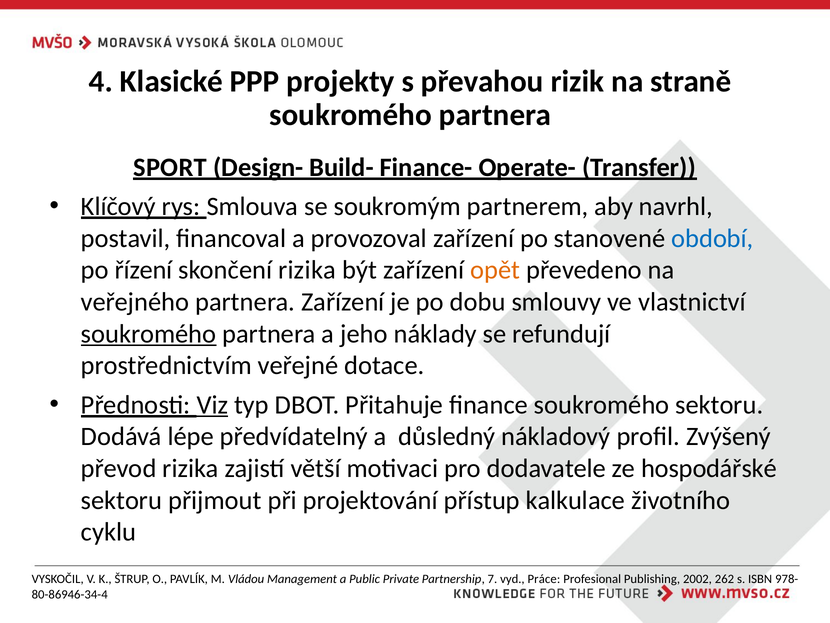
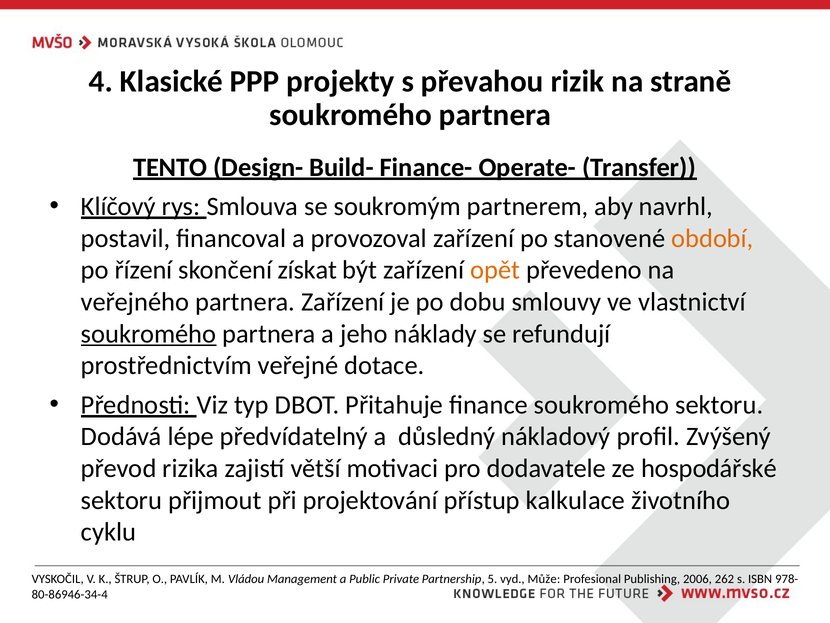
SPORT: SPORT -> TENTO
období colour: blue -> orange
skončení rizika: rizika -> získat
Viz underline: present -> none
7: 7 -> 5
Práce: Práce -> Může
2002: 2002 -> 2006
